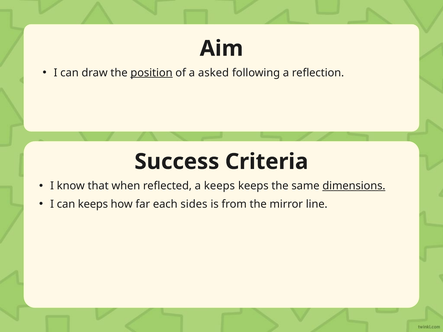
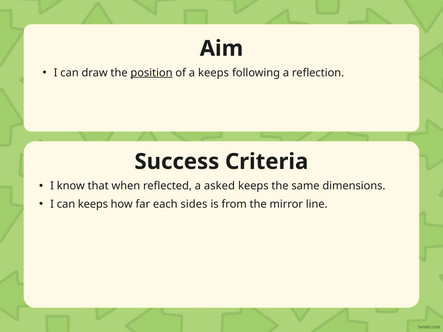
a asked: asked -> keeps
a keeps: keeps -> asked
dimensions underline: present -> none
